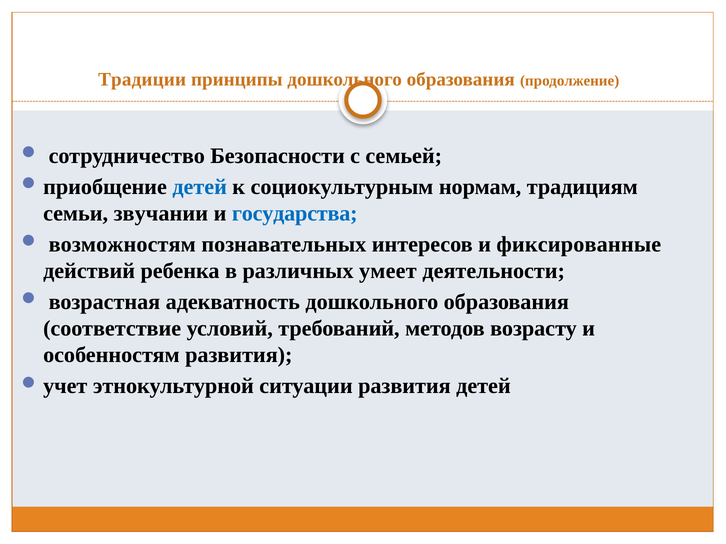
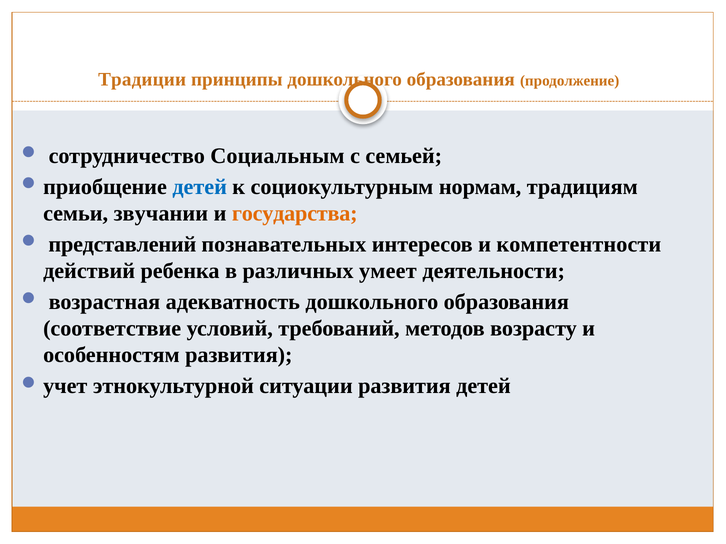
Безопасности: Безопасности -> Социальным
государства colour: blue -> orange
возможностям: возможностям -> представлений
фиксированные: фиксированные -> компетентности
